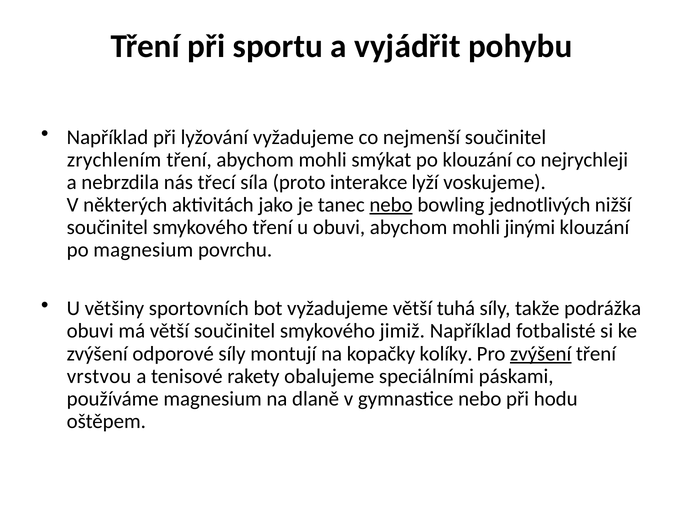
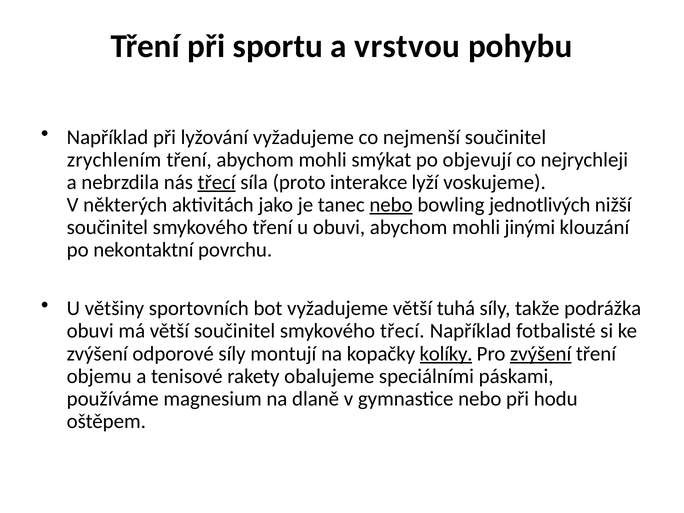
vyjádřit: vyjádřit -> vrstvou
po klouzání: klouzání -> objevují
třecí at (217, 182) underline: none -> present
po magnesium: magnesium -> nekontaktní
smykového jimiž: jimiž -> třecí
kolíky underline: none -> present
vrstvou: vrstvou -> objemu
